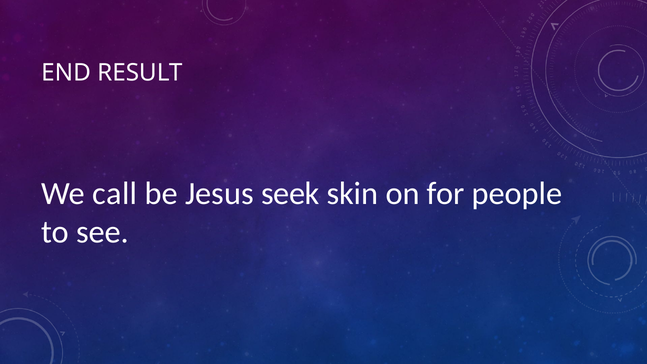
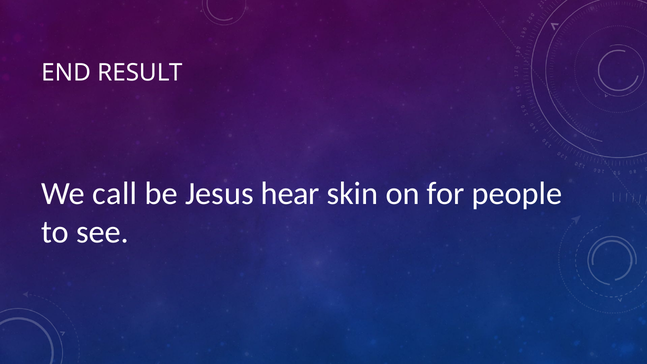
seek: seek -> hear
